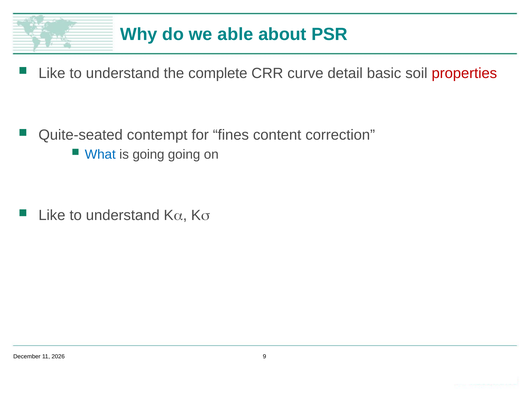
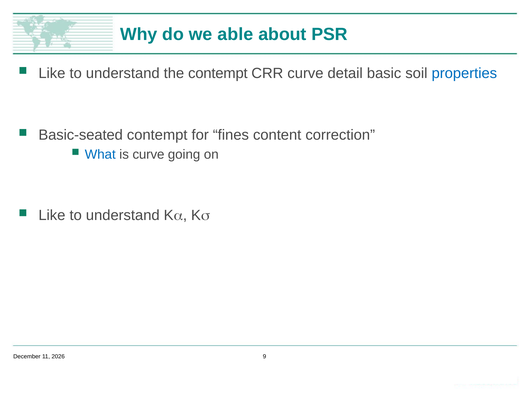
the complete: complete -> contempt
properties colour: red -> blue
Quite-seated: Quite-seated -> Basic-seated
is going: going -> curve
